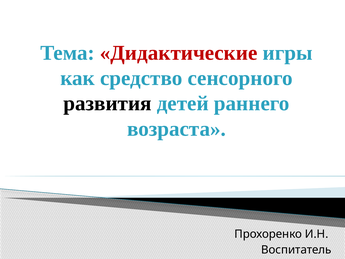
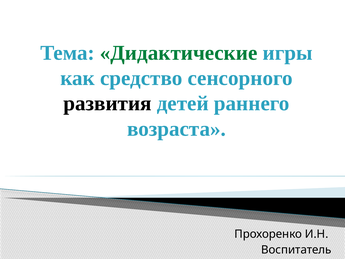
Дидактические colour: red -> green
